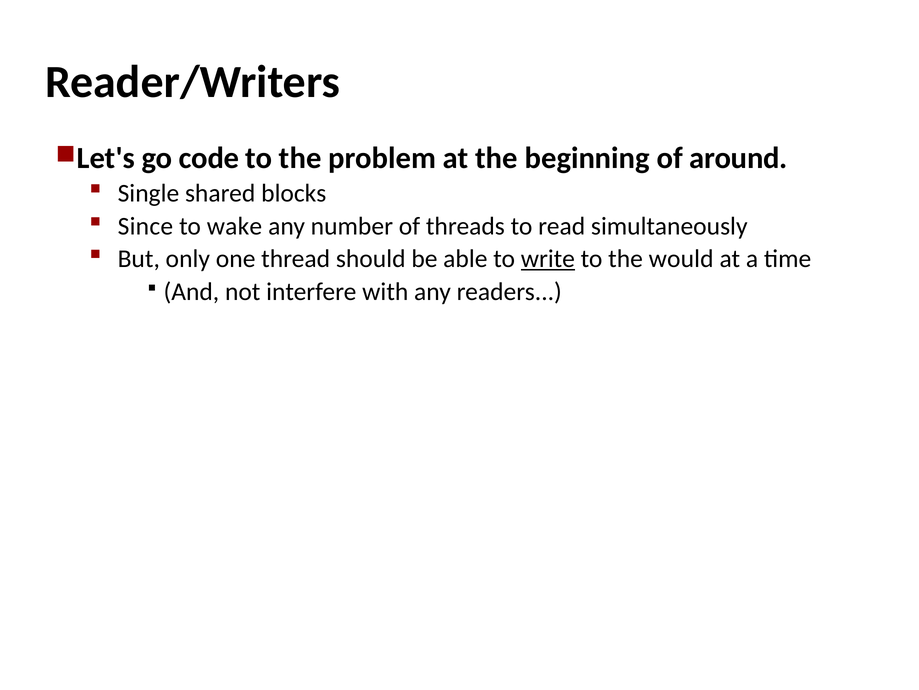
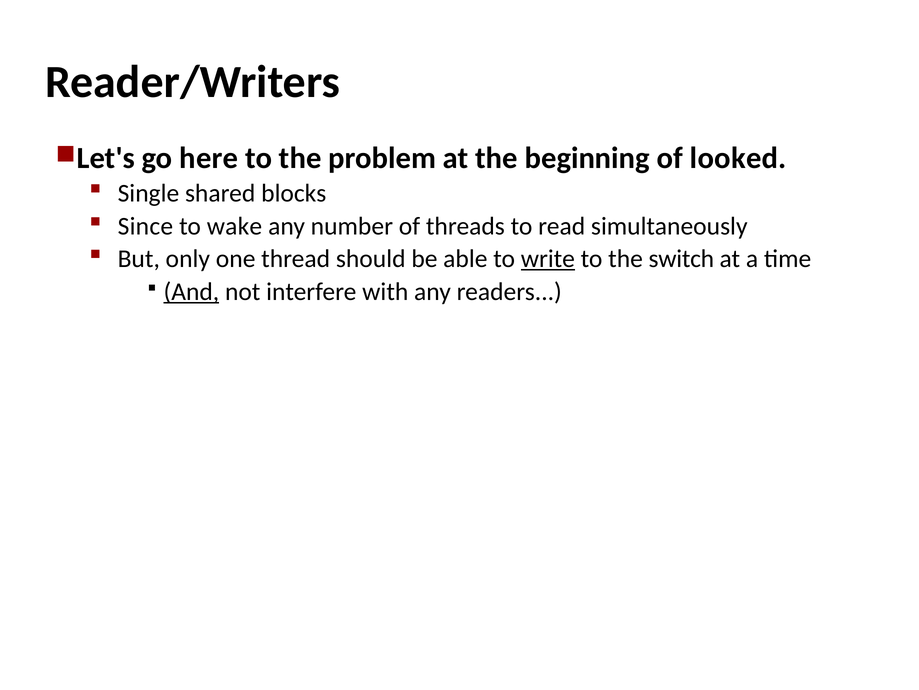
code: code -> here
around: around -> looked
would: would -> switch
And underline: none -> present
